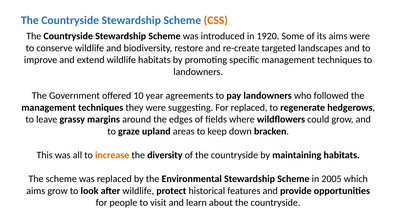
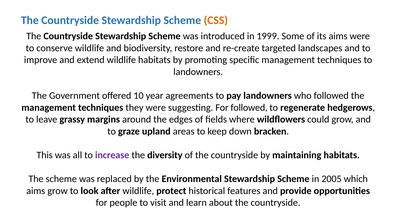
1920: 1920 -> 1999
For replaced: replaced -> followed
increase colour: orange -> purple
